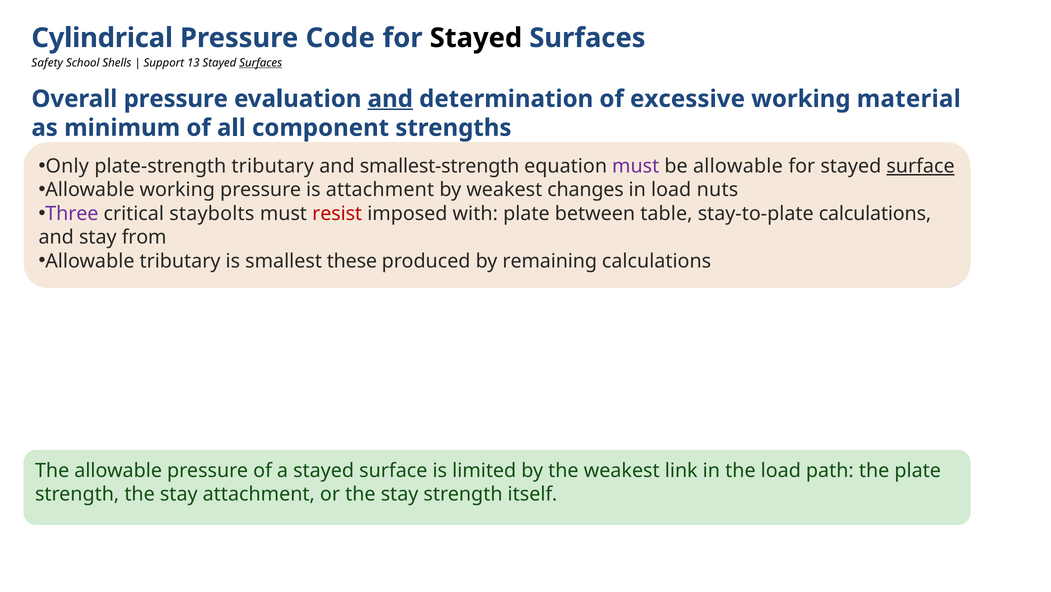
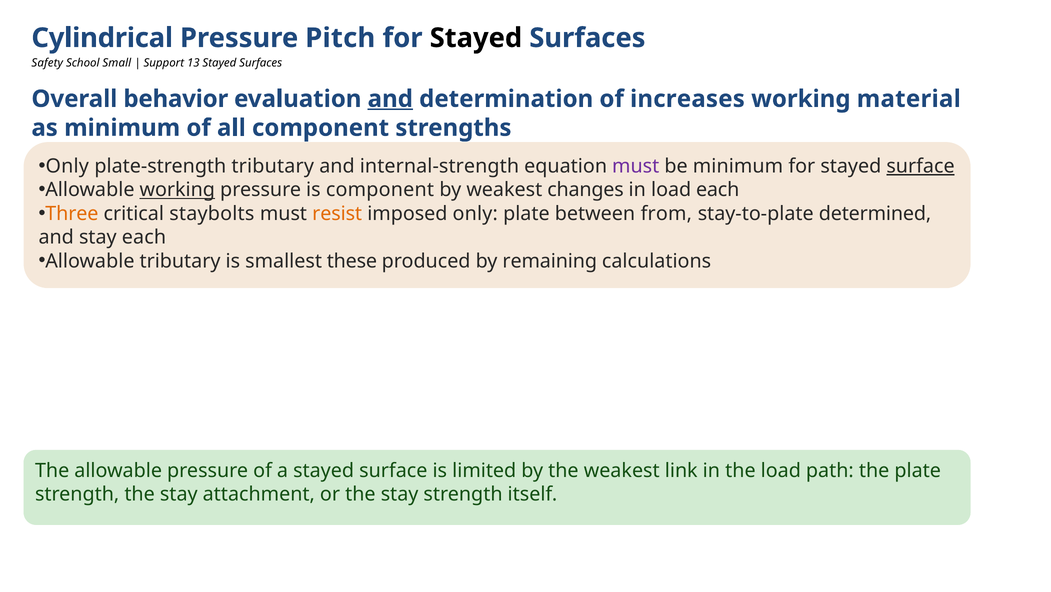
Code: Code -> Pitch
Shells: Shells -> Small
Surfaces at (261, 63) underline: present -> none
Overall pressure: pressure -> behavior
excessive: excessive -> increases
smallest-strength: smallest-strength -> internal-strength
be allowable: allowable -> minimum
working at (177, 190) underline: none -> present
is attachment: attachment -> component
load nuts: nuts -> each
Three colour: purple -> orange
resist colour: red -> orange
imposed with: with -> only
table: table -> from
stay-to-plate calculations: calculations -> determined
stay from: from -> each
